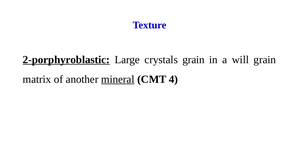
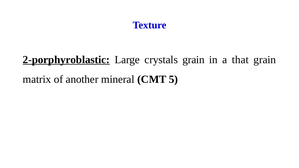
will: will -> that
mineral underline: present -> none
4: 4 -> 5
